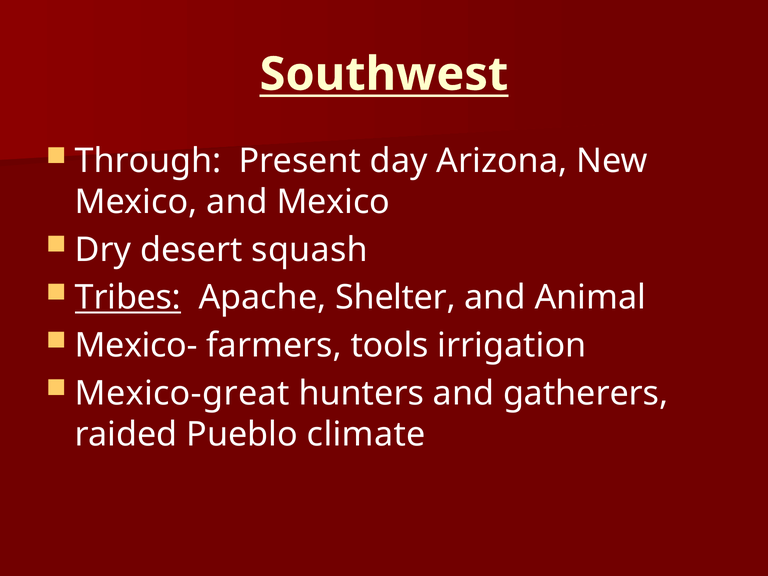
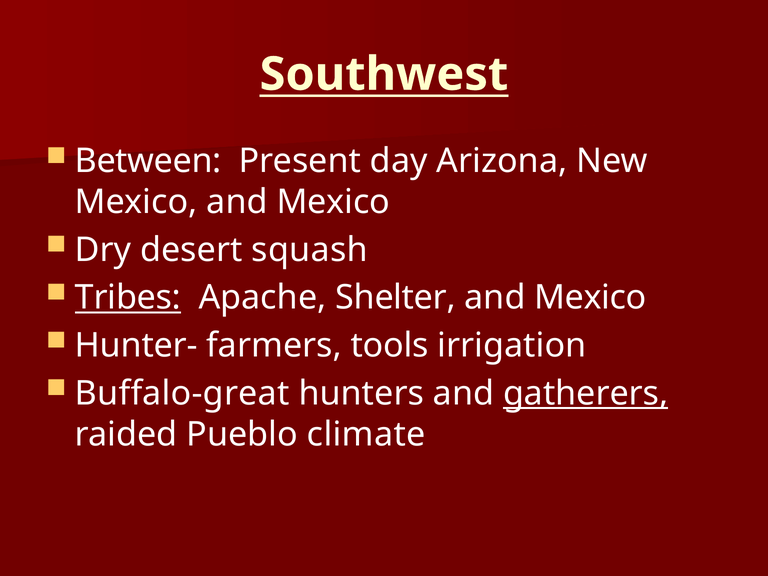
Through: Through -> Between
Animal at (590, 298): Animal -> Mexico
Mexico-: Mexico- -> Hunter-
Mexico-great: Mexico-great -> Buffalo-great
gatherers underline: none -> present
